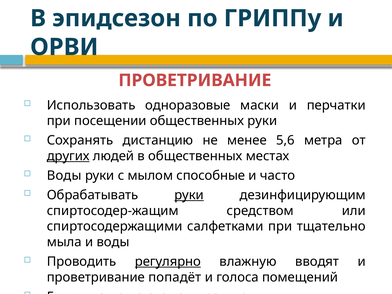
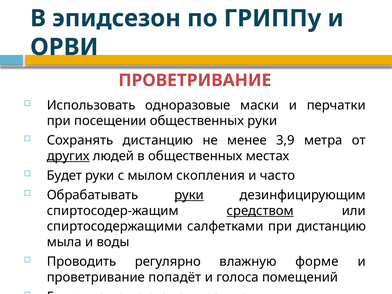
5,6: 5,6 -> 3,9
Воды at (64, 176): Воды -> Будет
способные: способные -> скопления
средством underline: none -> present
при тщательно: тщательно -> дистанцию
регулярно underline: present -> none
вводят: вводят -> форме
